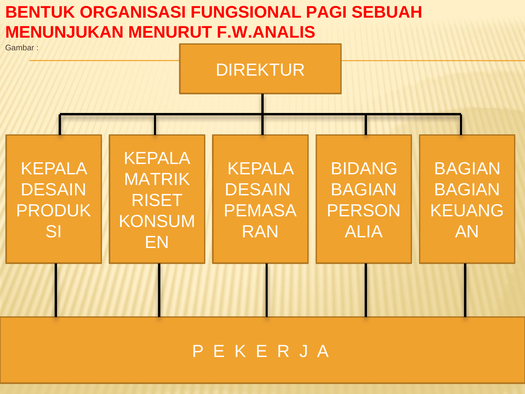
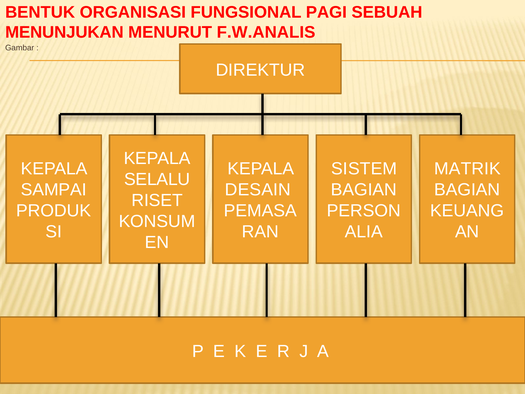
BIDANG: BIDANG -> SISTEM
BAGIAN at (468, 169): BAGIAN -> MATRIK
MATRIK: MATRIK -> SELALU
DESAIN at (54, 190): DESAIN -> SAMPAI
